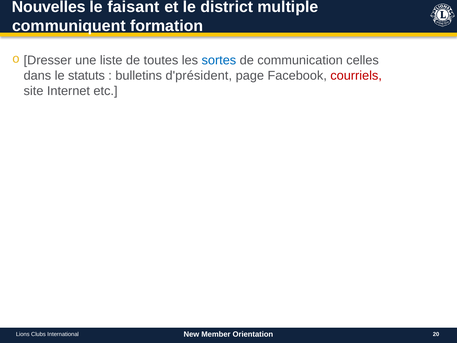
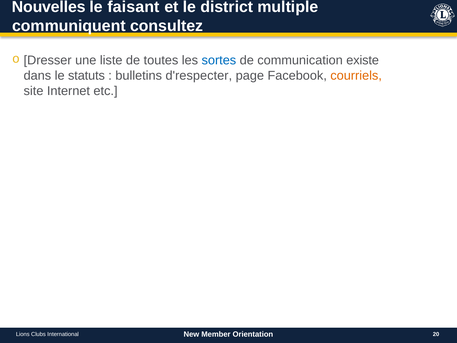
formation: formation -> consultez
celles: celles -> existe
d'président: d'président -> d'respecter
courriels colour: red -> orange
